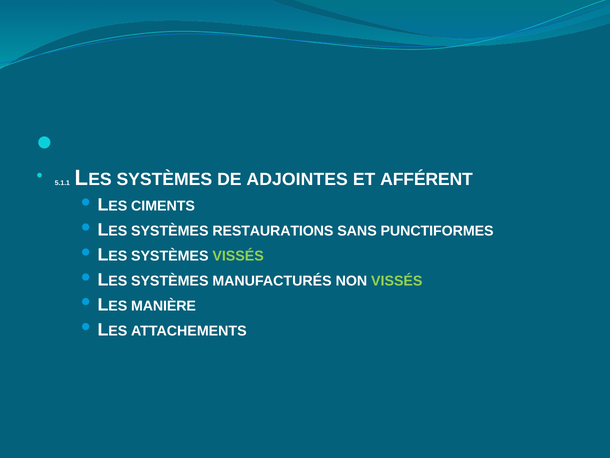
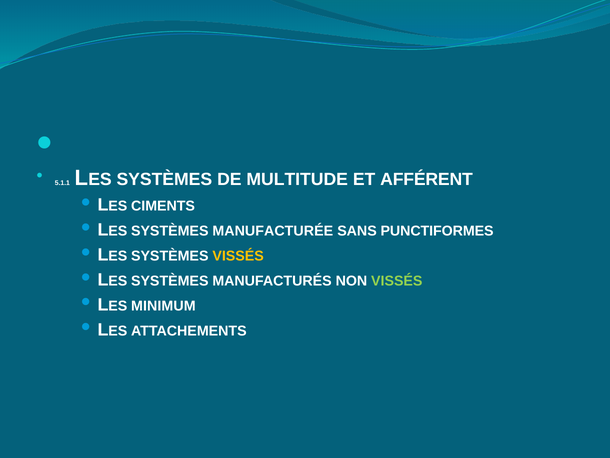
ADJOINTES: ADJOINTES -> MULTITUDE
RESTAURATIONS: RESTAURATIONS -> MANUFACTURÉE
VISSÉS at (238, 256) colour: light green -> yellow
MANIÈRE: MANIÈRE -> MINIMUM
